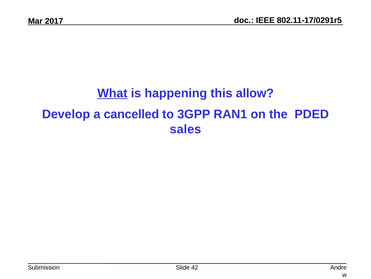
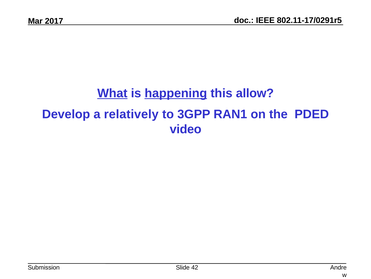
happening underline: none -> present
cancelled: cancelled -> relatively
sales: sales -> video
